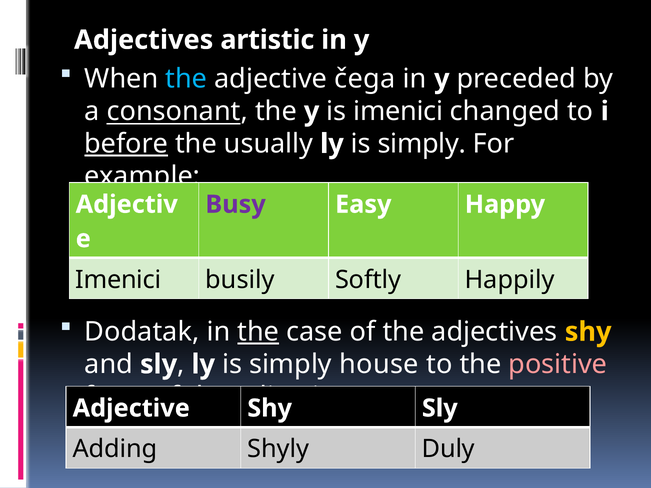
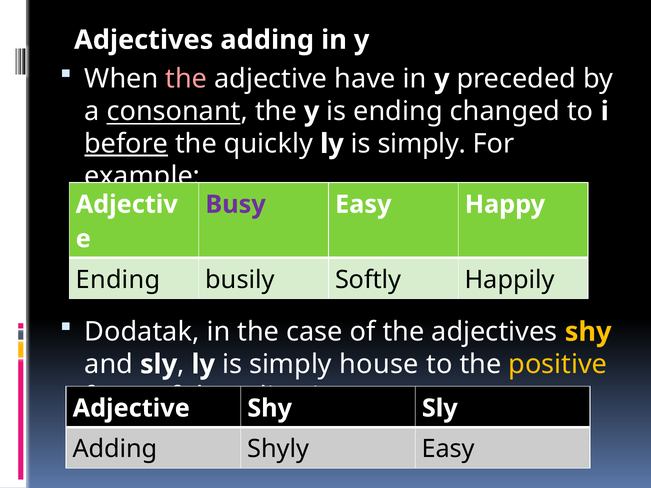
Adjectives artistic: artistic -> adding
the at (186, 79) colour: light blue -> pink
čega: čega -> have
is imenici: imenici -> ending
usually: usually -> quickly
Imenici at (118, 280): Imenici -> Ending
the at (258, 332) underline: present -> none
positive colour: pink -> yellow
Shyly Duly: Duly -> Easy
